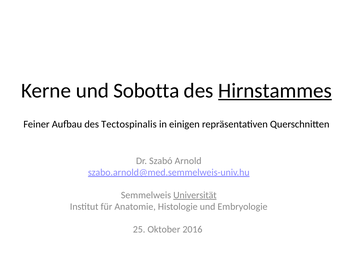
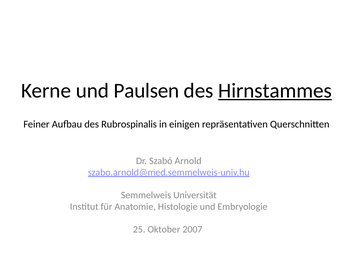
Sobotta: Sobotta -> Paulsen
Tectospinalis: Tectospinalis -> Rubrospinalis
Universität underline: present -> none
2016: 2016 -> 2007
